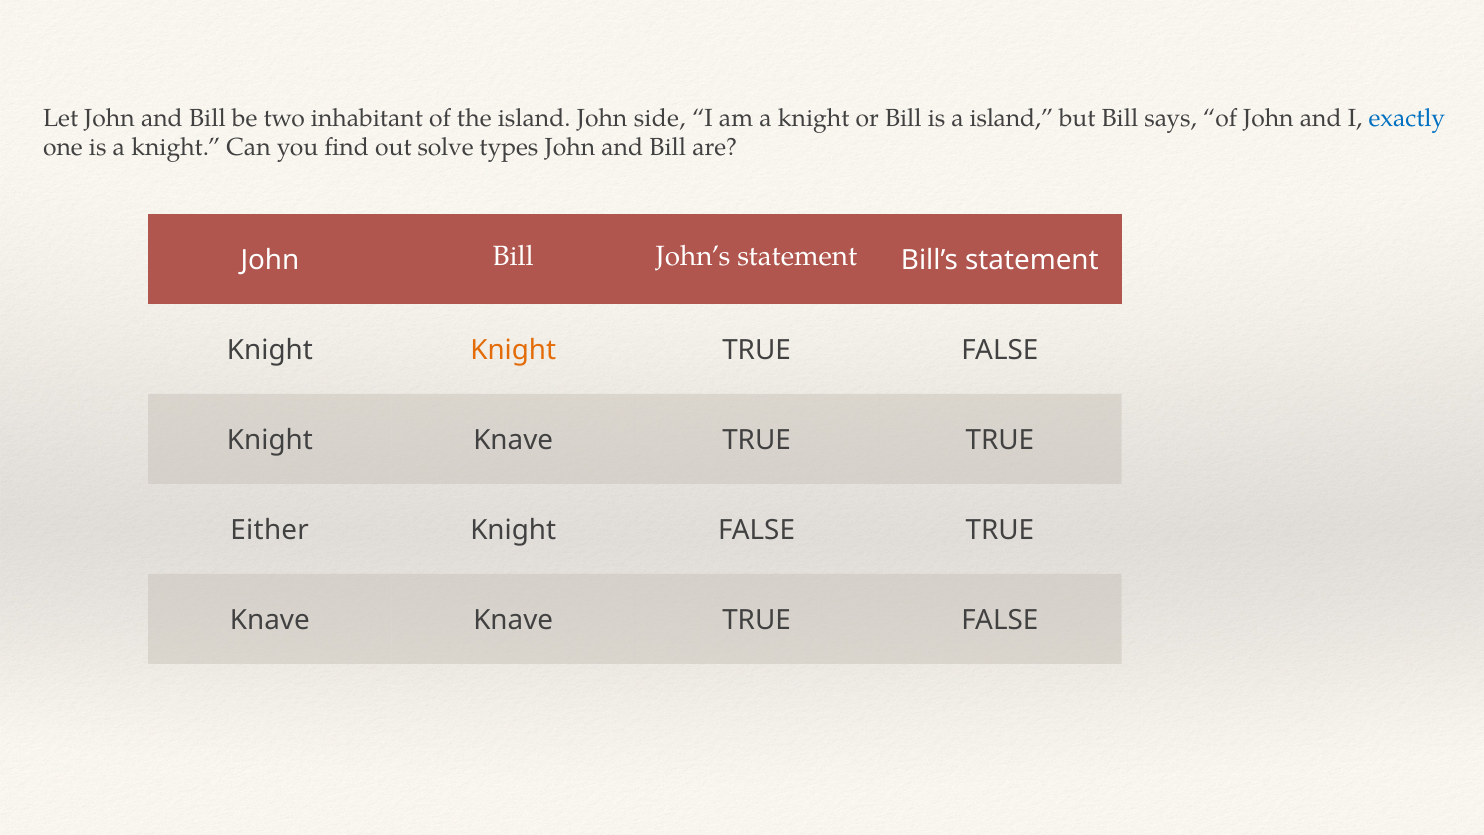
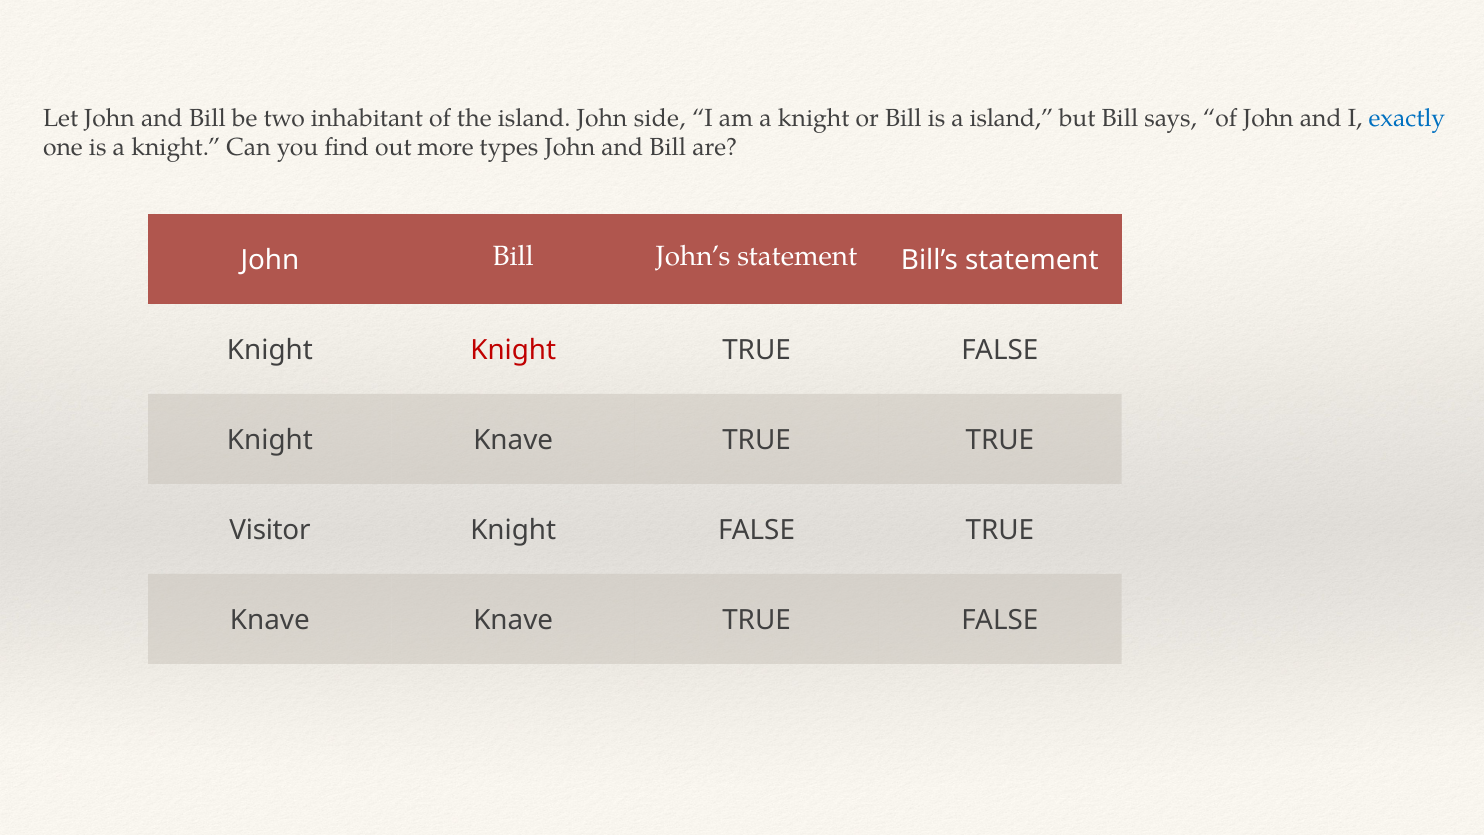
solve: solve -> more
Knight at (513, 351) colour: orange -> red
Either: Either -> Visitor
